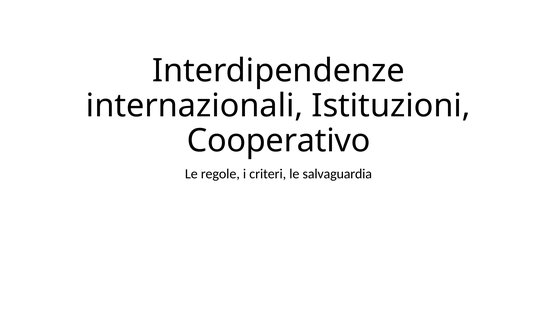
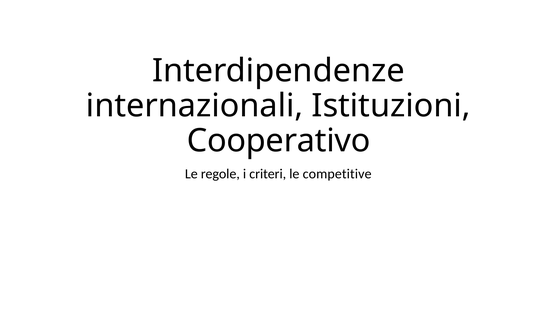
salvaguardia: salvaguardia -> competitive
